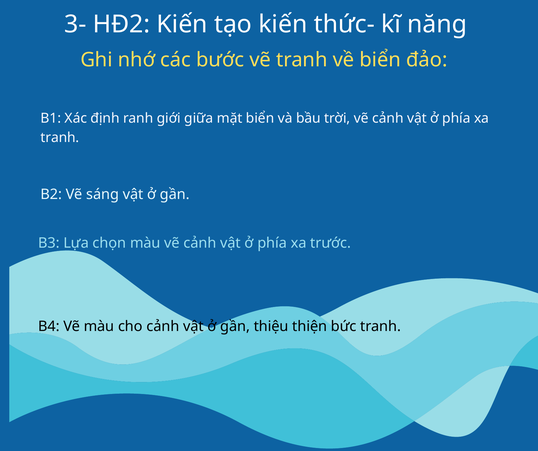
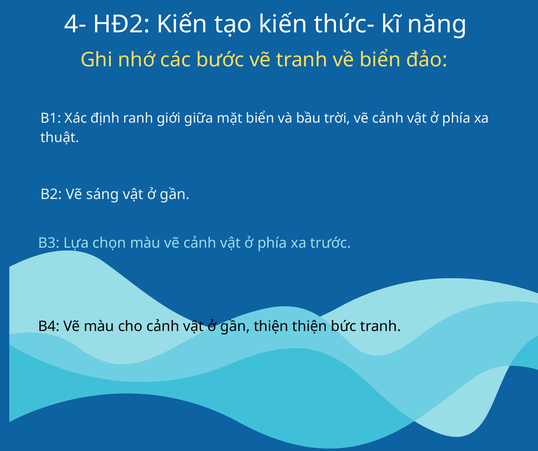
3-: 3- -> 4-
tranh at (60, 138): tranh -> thuật
gần thiệu: thiệu -> thiện
